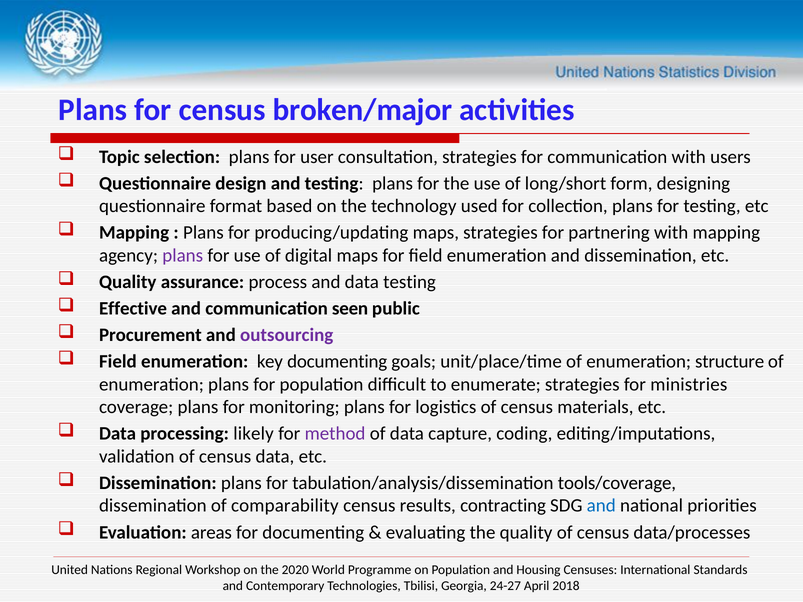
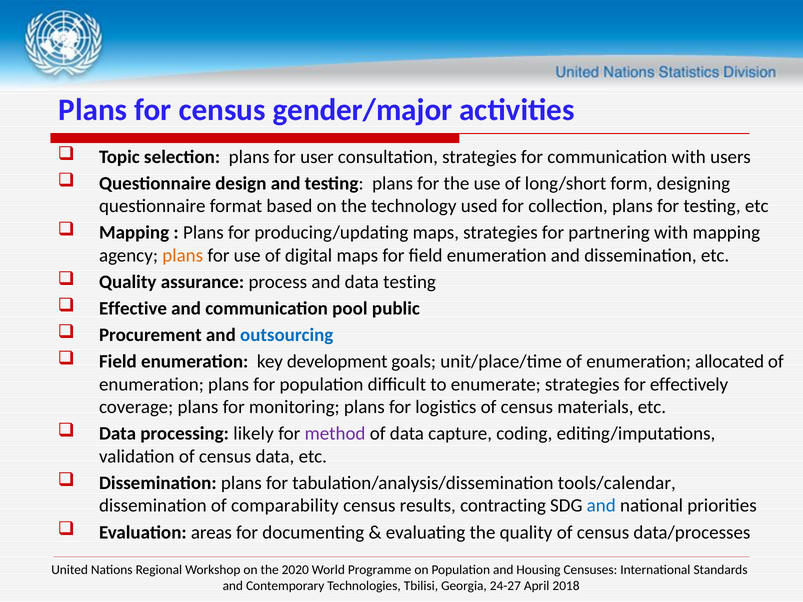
broken/major: broken/major -> gender/major
plans at (183, 256) colour: purple -> orange
seen: seen -> pool
outsourcing colour: purple -> blue
key documenting: documenting -> development
structure: structure -> allocated
ministries: ministries -> effectively
tools/coverage: tools/coverage -> tools/calendar
